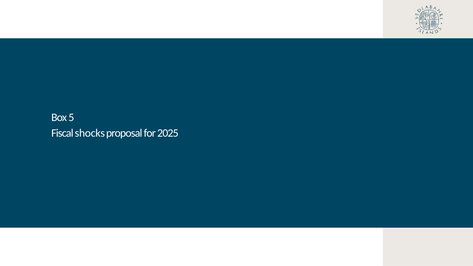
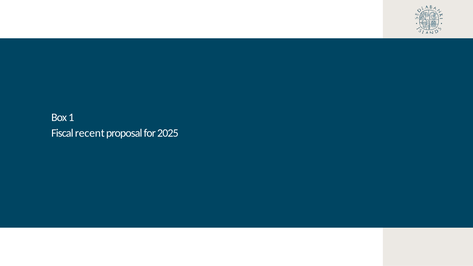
5: 5 -> 1
shocks: shocks -> recent
